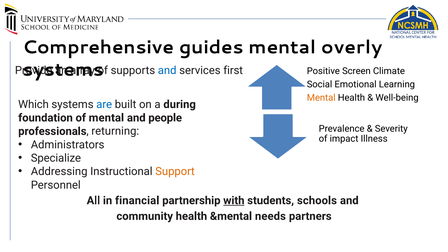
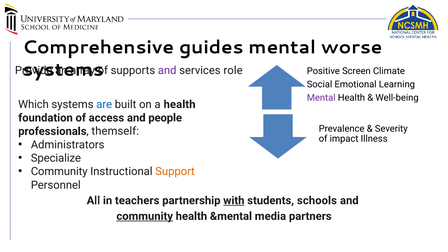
overly: overly -> worse
and at (167, 71) colour: blue -> purple
first: first -> role
Mental at (321, 98) colour: orange -> purple
a during: during -> health
of mental: mental -> access
returning: returning -> themself
Addressing at (59, 172): Addressing -> Community
financial: financial -> teachers
community at (145, 216) underline: none -> present
needs: needs -> media
